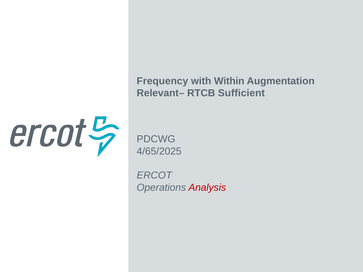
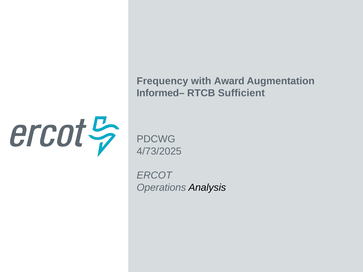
Within: Within -> Award
Relevant–: Relevant– -> Informed–
4/65/2025: 4/65/2025 -> 4/73/2025
Analysis colour: red -> black
